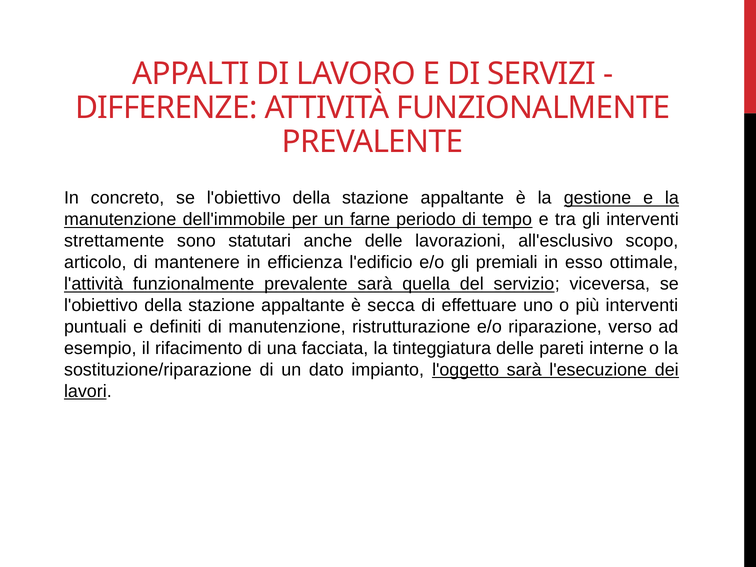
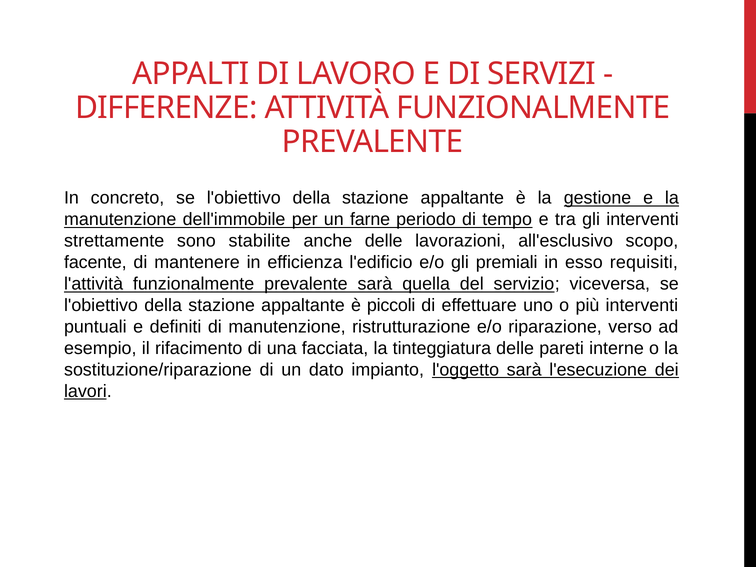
statutari: statutari -> stabilite
articolo: articolo -> facente
ottimale: ottimale -> requisiti
secca: secca -> piccoli
